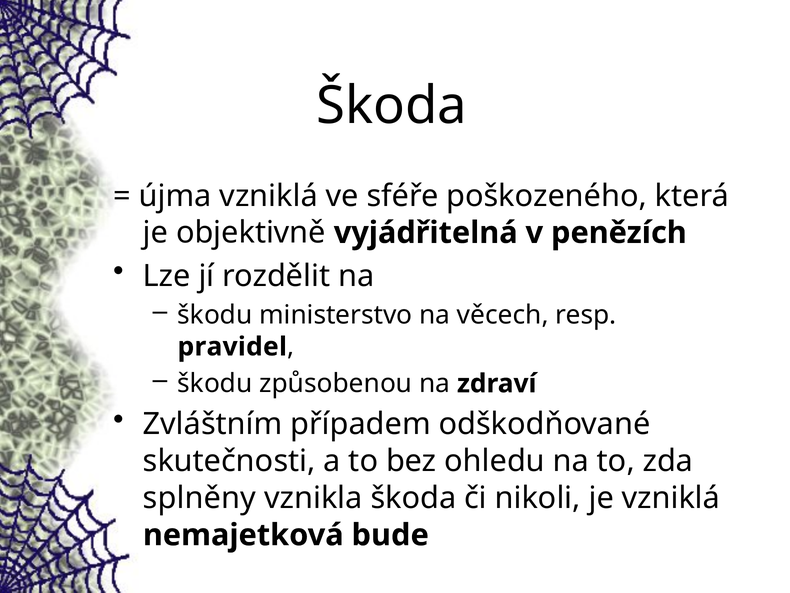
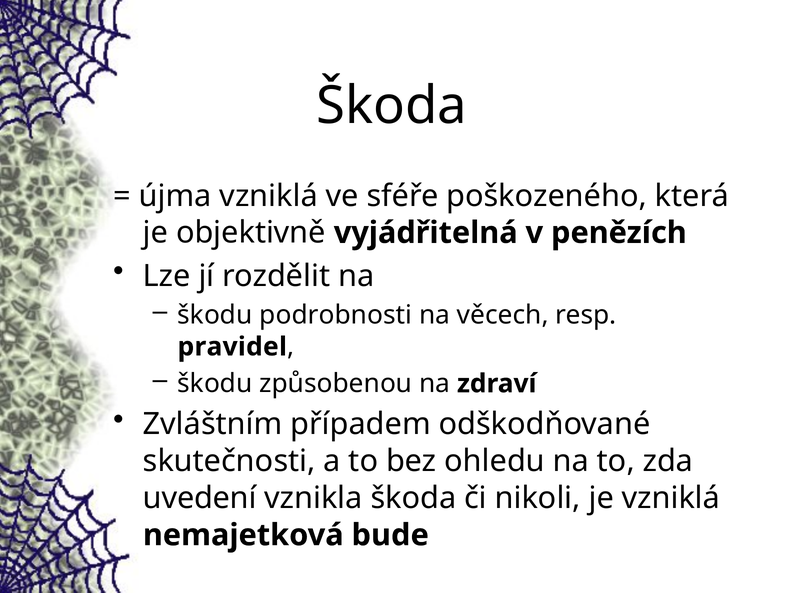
ministerstvo: ministerstvo -> podrobnosti
splněny: splněny -> uvedení
